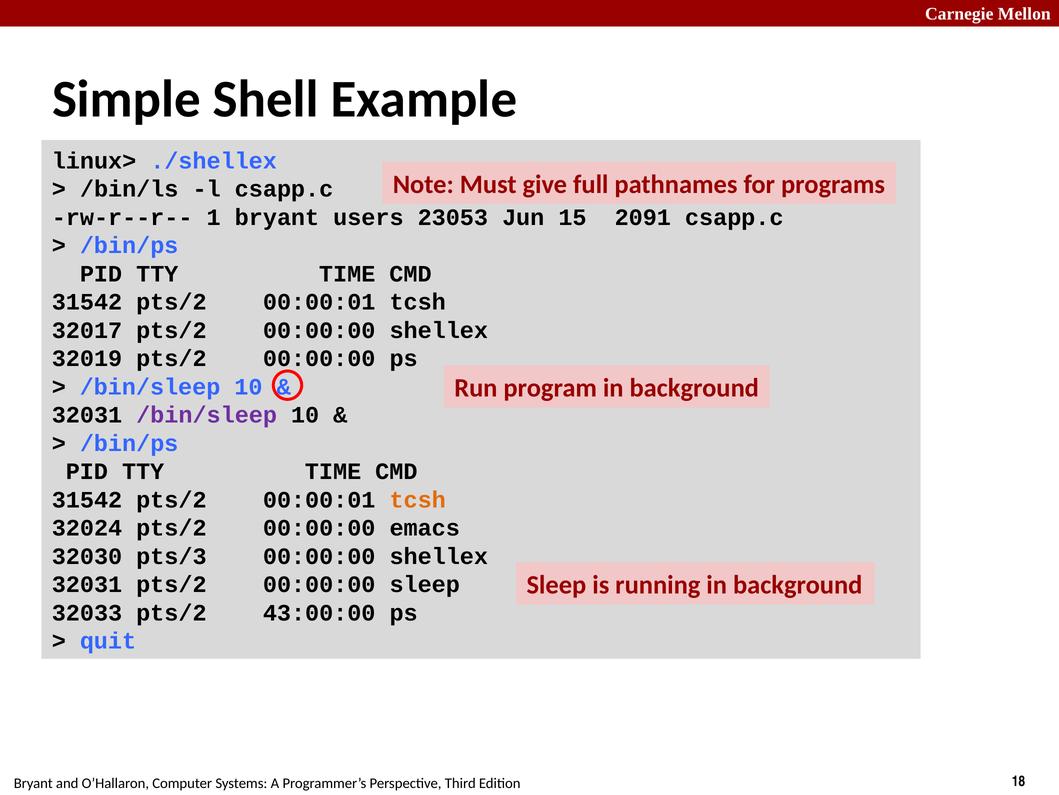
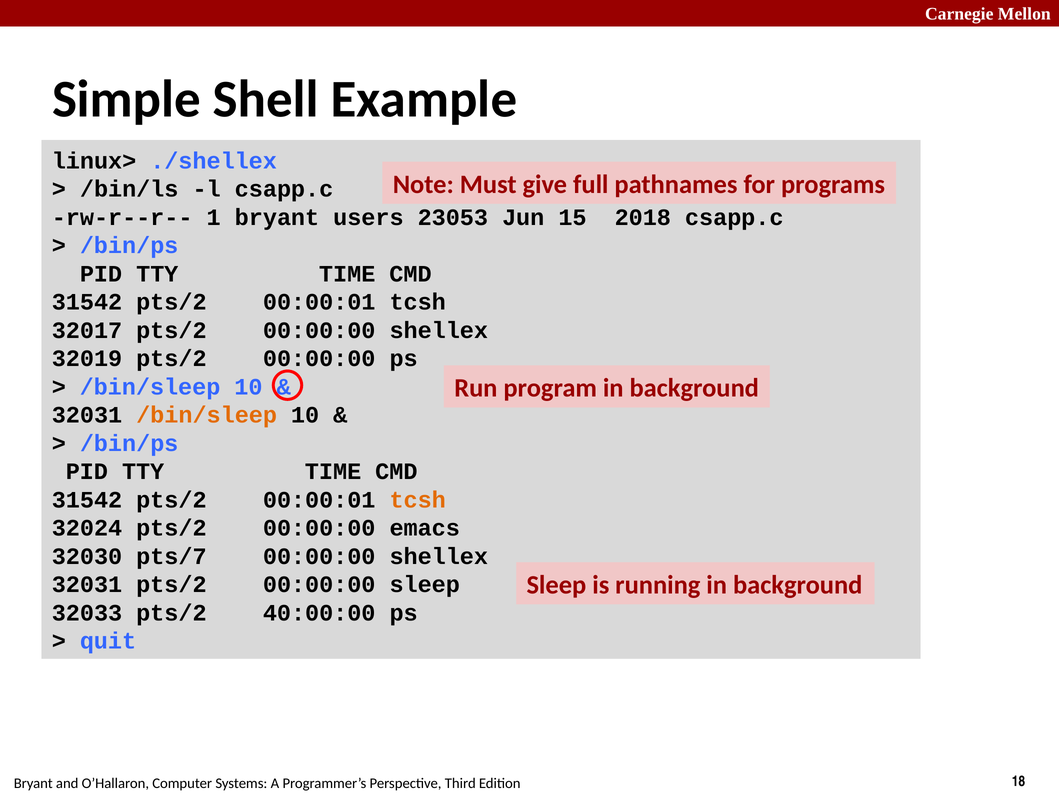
2091: 2091 -> 2018
/bin/sleep at (207, 415) colour: purple -> orange
pts/3: pts/3 -> pts/7
43:00:00: 43:00:00 -> 40:00:00
